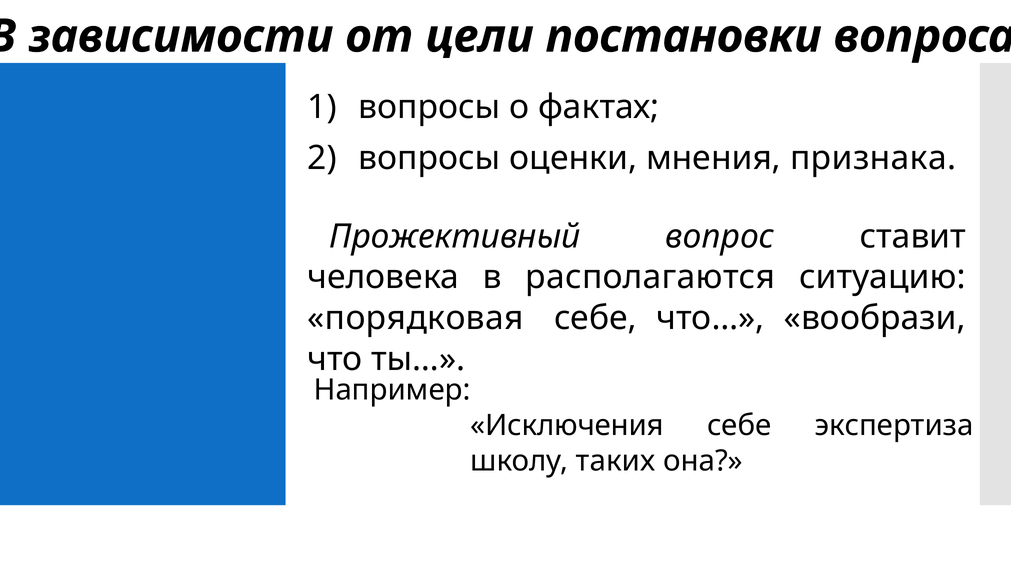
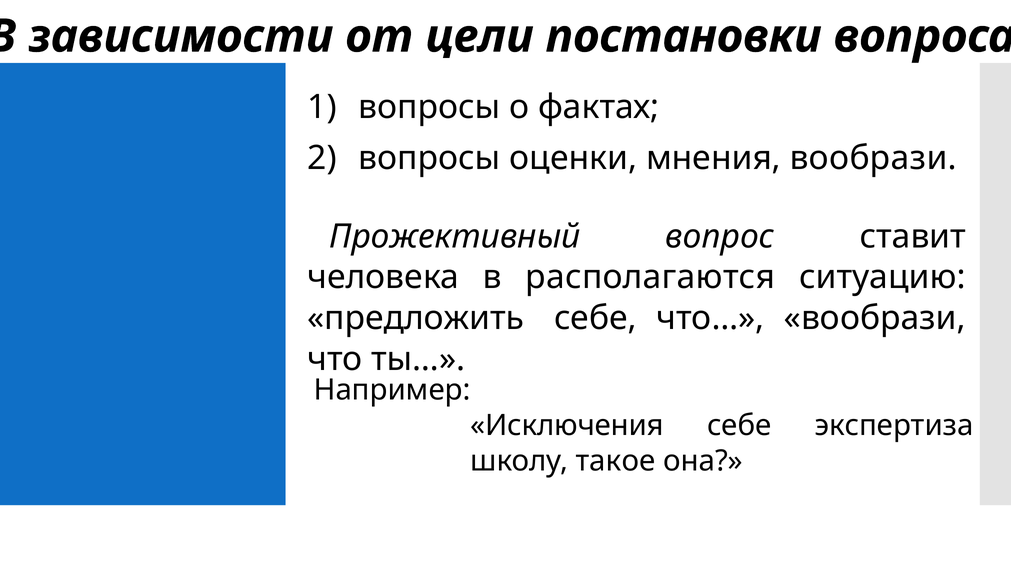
мнения признака: признака -> вообрази
порядковая: порядковая -> предложить
таких: таких -> такое
